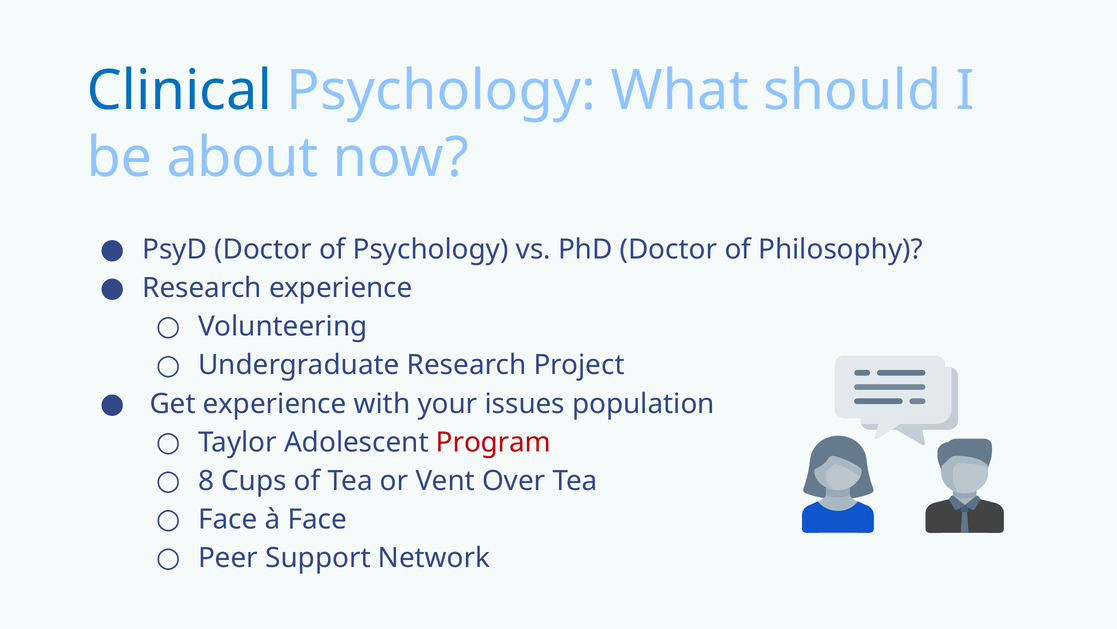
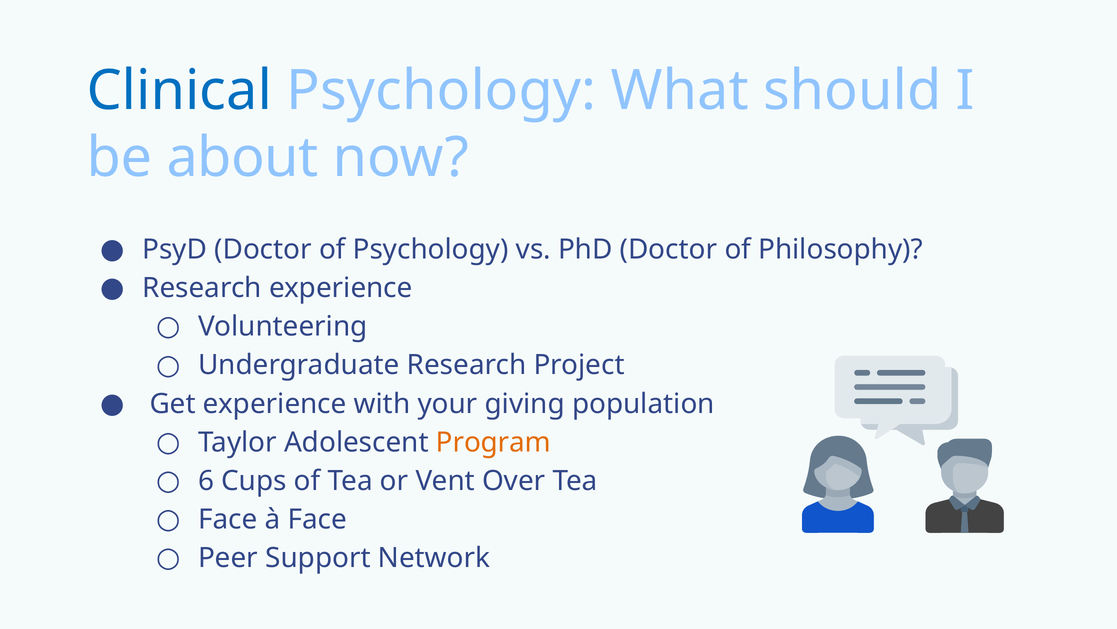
issues: issues -> giving
Program colour: red -> orange
8: 8 -> 6
